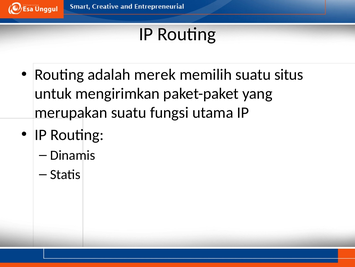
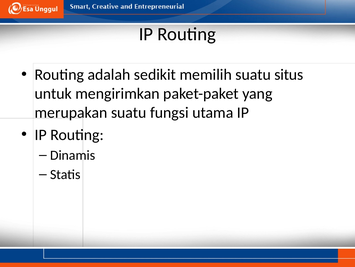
merek: merek -> sedikit
